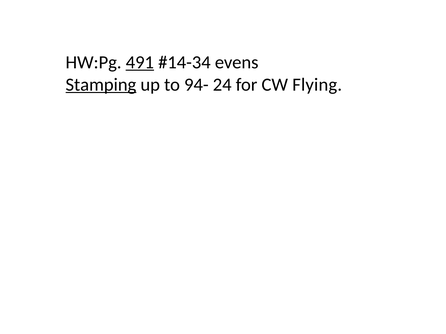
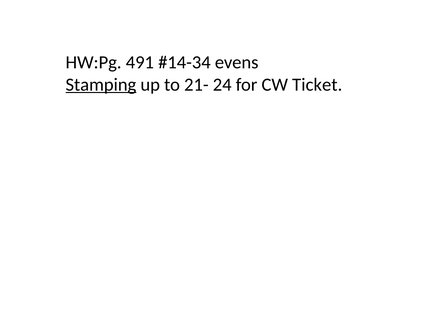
491 underline: present -> none
94-: 94- -> 21-
Flying: Flying -> Ticket
